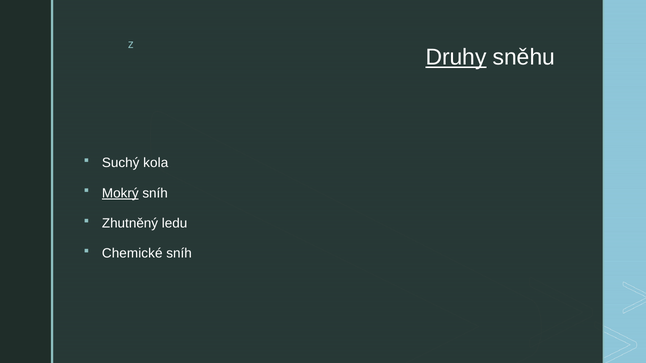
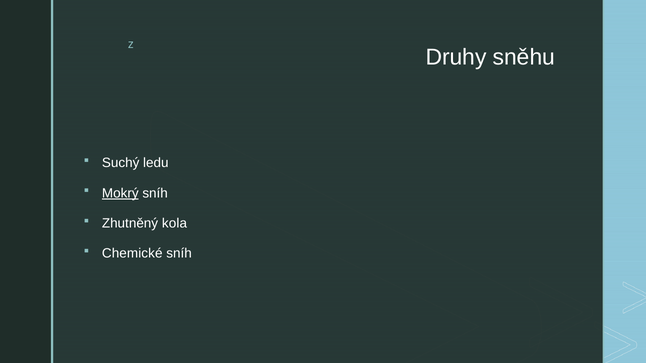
Druhy underline: present -> none
kola: kola -> ledu
ledu: ledu -> kola
